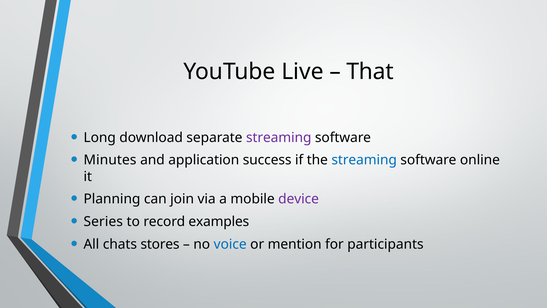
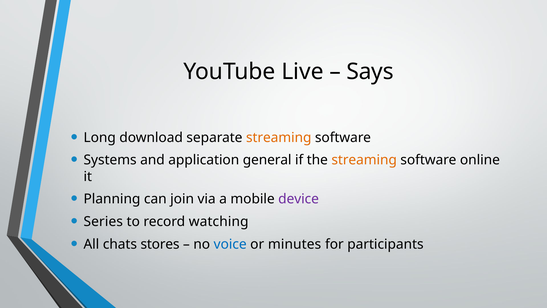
That: That -> Says
streaming at (279, 137) colour: purple -> orange
Minutes: Minutes -> Systems
success: success -> general
streaming at (364, 160) colour: blue -> orange
examples: examples -> watching
mention: mention -> minutes
